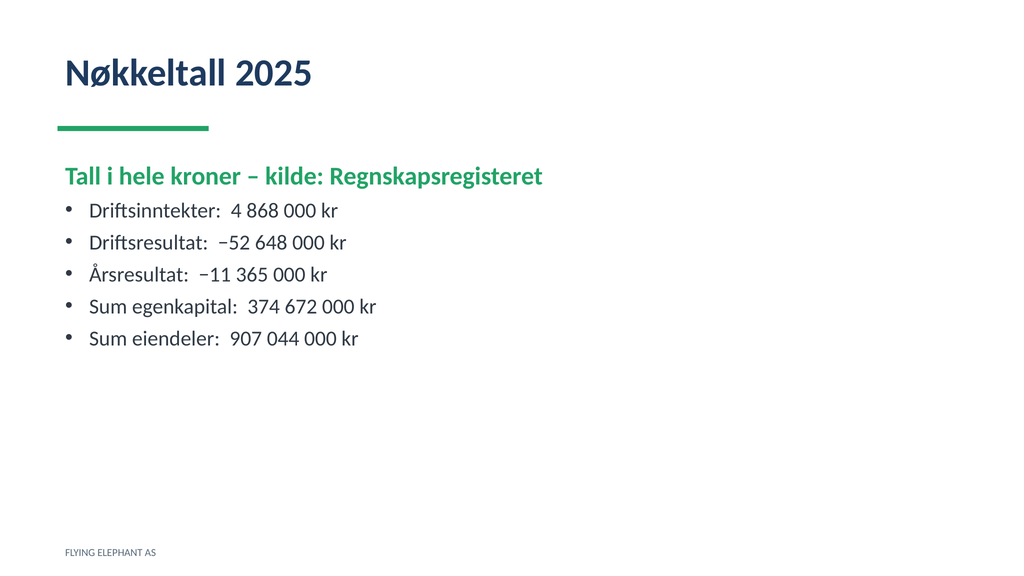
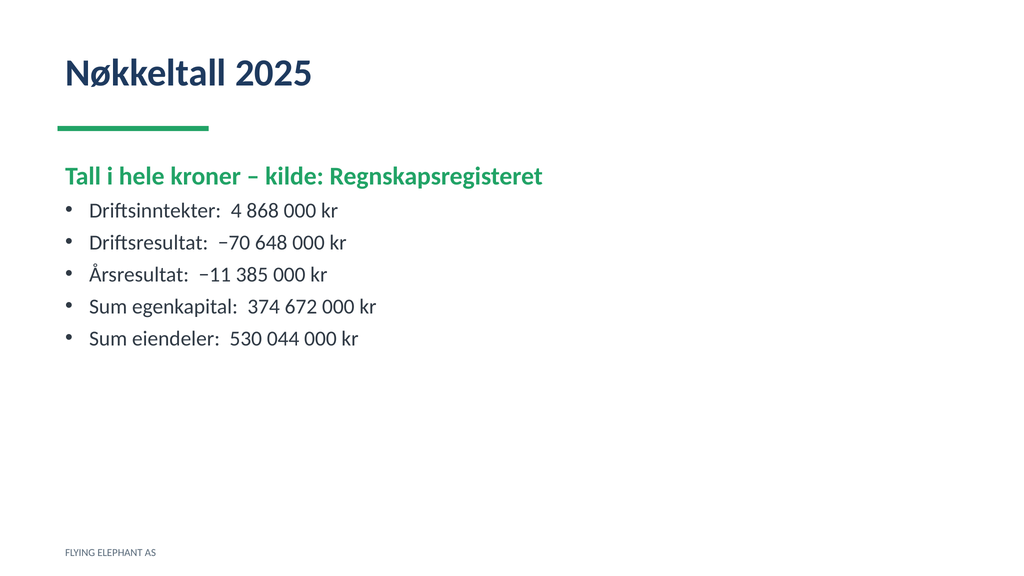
−52: −52 -> −70
365: 365 -> 385
907: 907 -> 530
